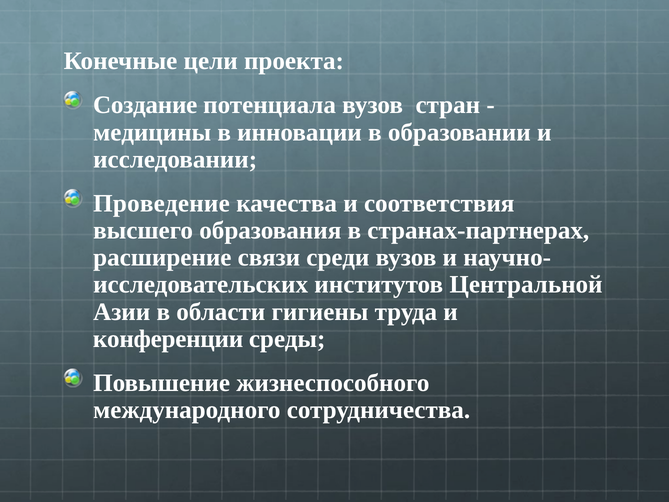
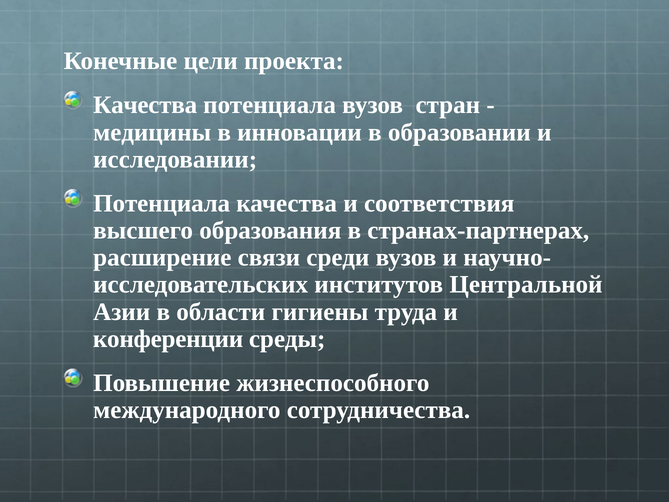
Создание at (145, 105): Создание -> Качества
Проведение at (161, 203): Проведение -> Потенциала
